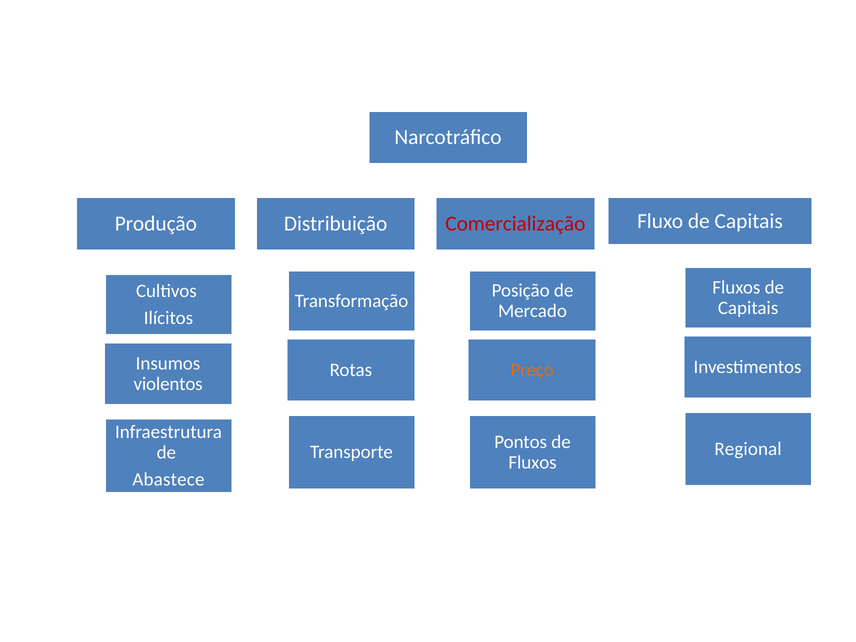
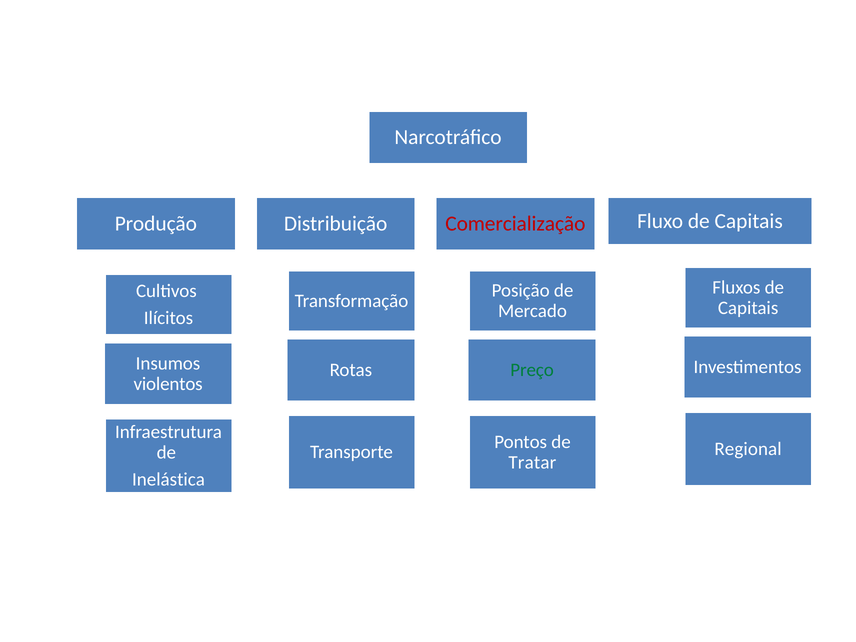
Preço colour: orange -> green
Fluxos at (533, 462): Fluxos -> Tratar
Abastece: Abastece -> Inelástica
